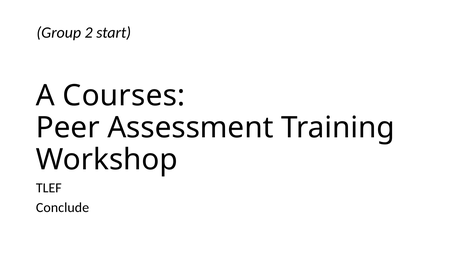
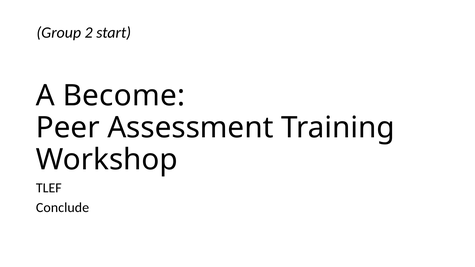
Courses: Courses -> Become
